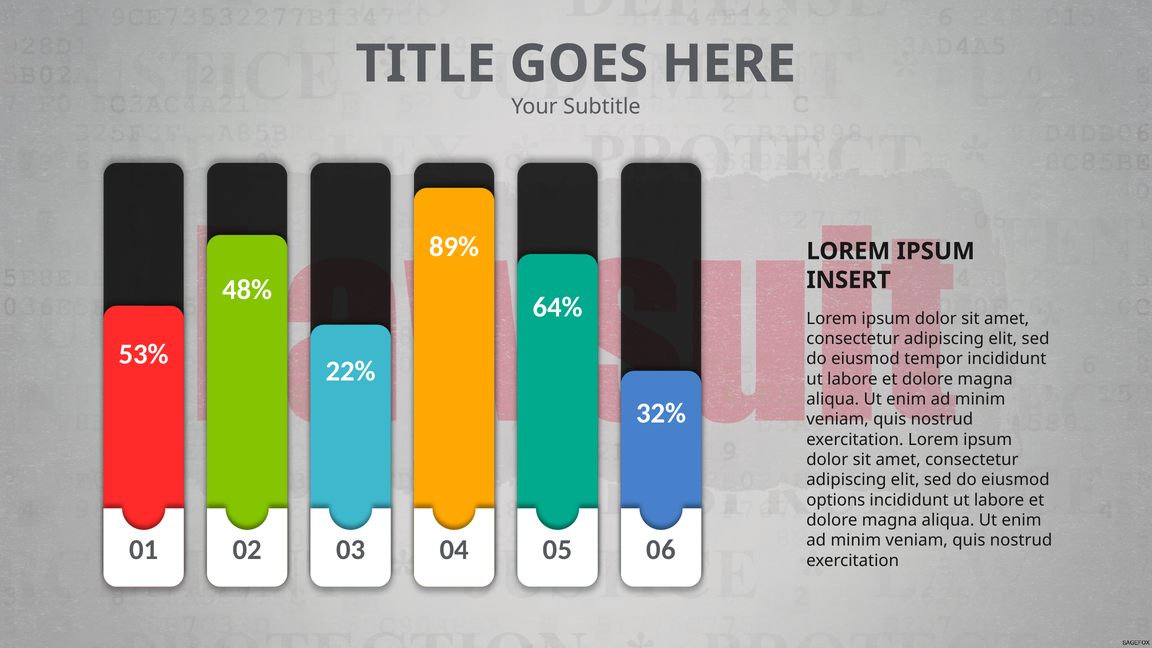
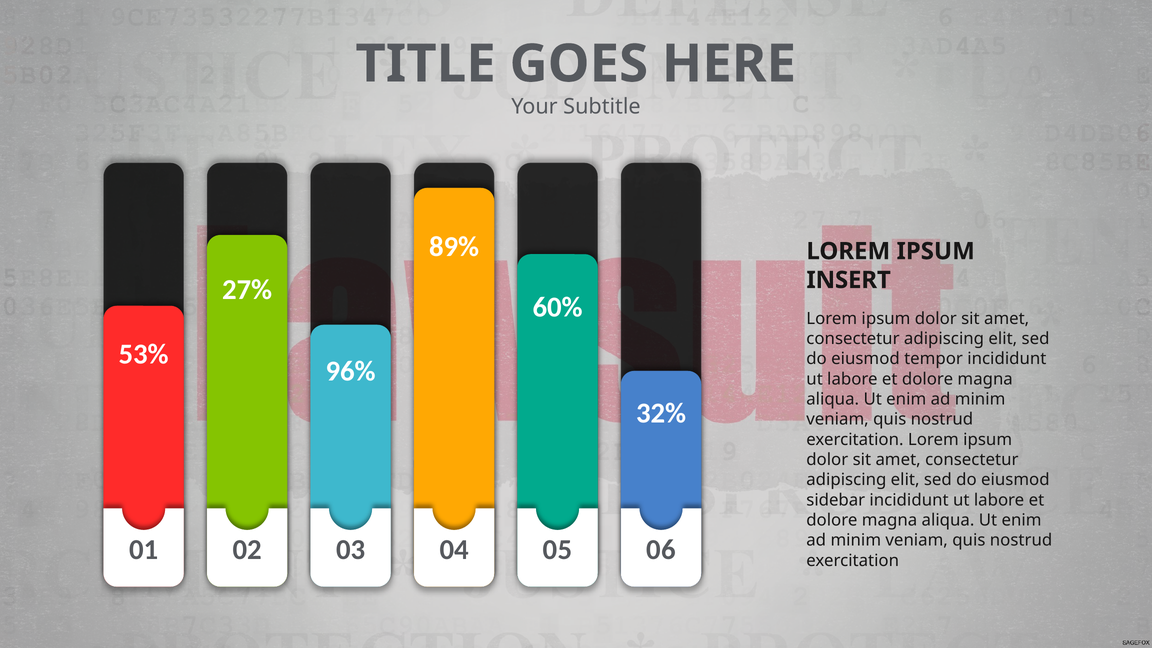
48%: 48% -> 27%
64%: 64% -> 60%
22%: 22% -> 96%
options: options -> sidebar
